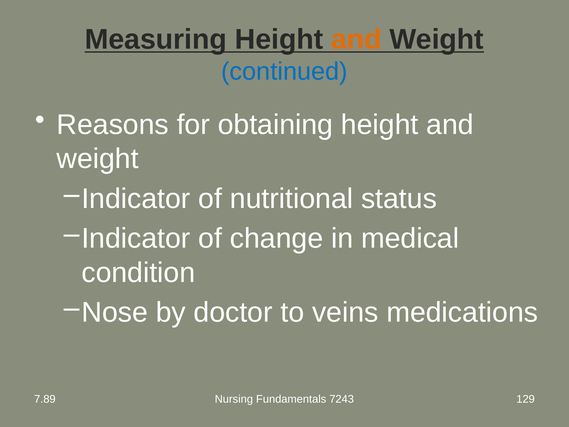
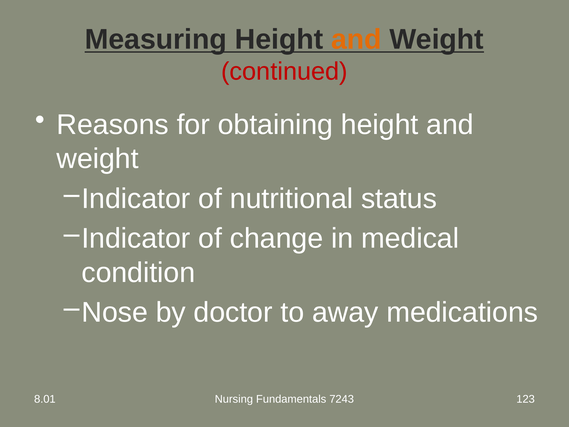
continued colour: blue -> red
veins: veins -> away
7.89: 7.89 -> 8.01
129: 129 -> 123
